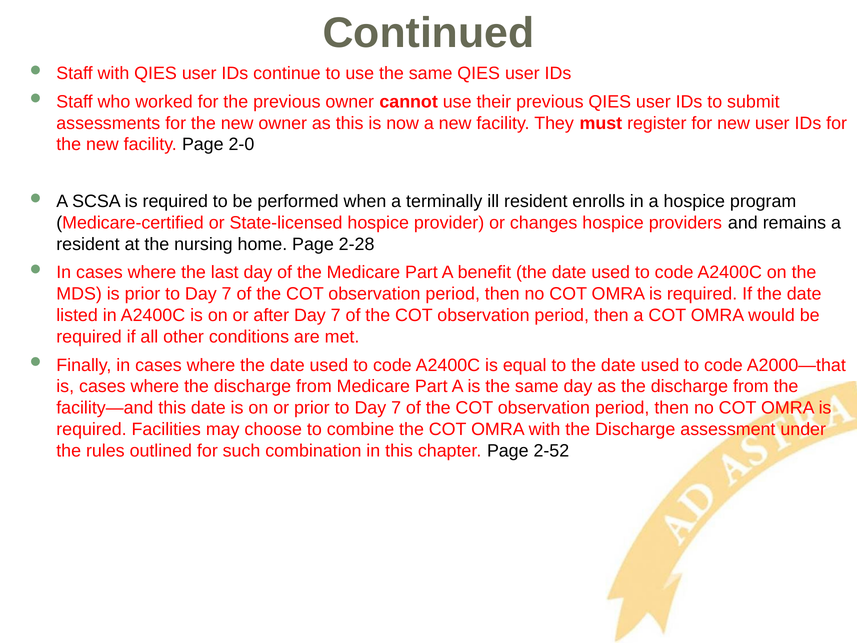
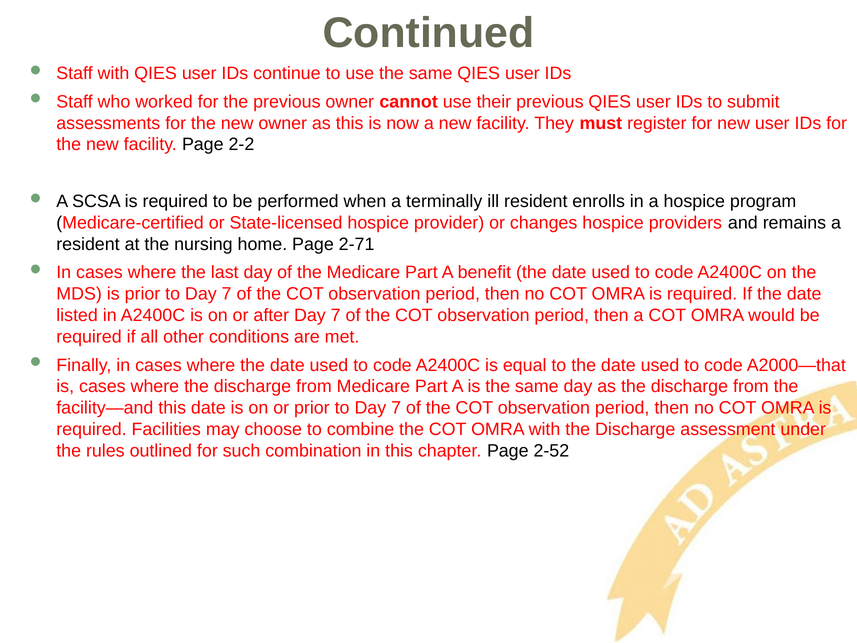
2-0: 2-0 -> 2-2
2-28: 2-28 -> 2-71
